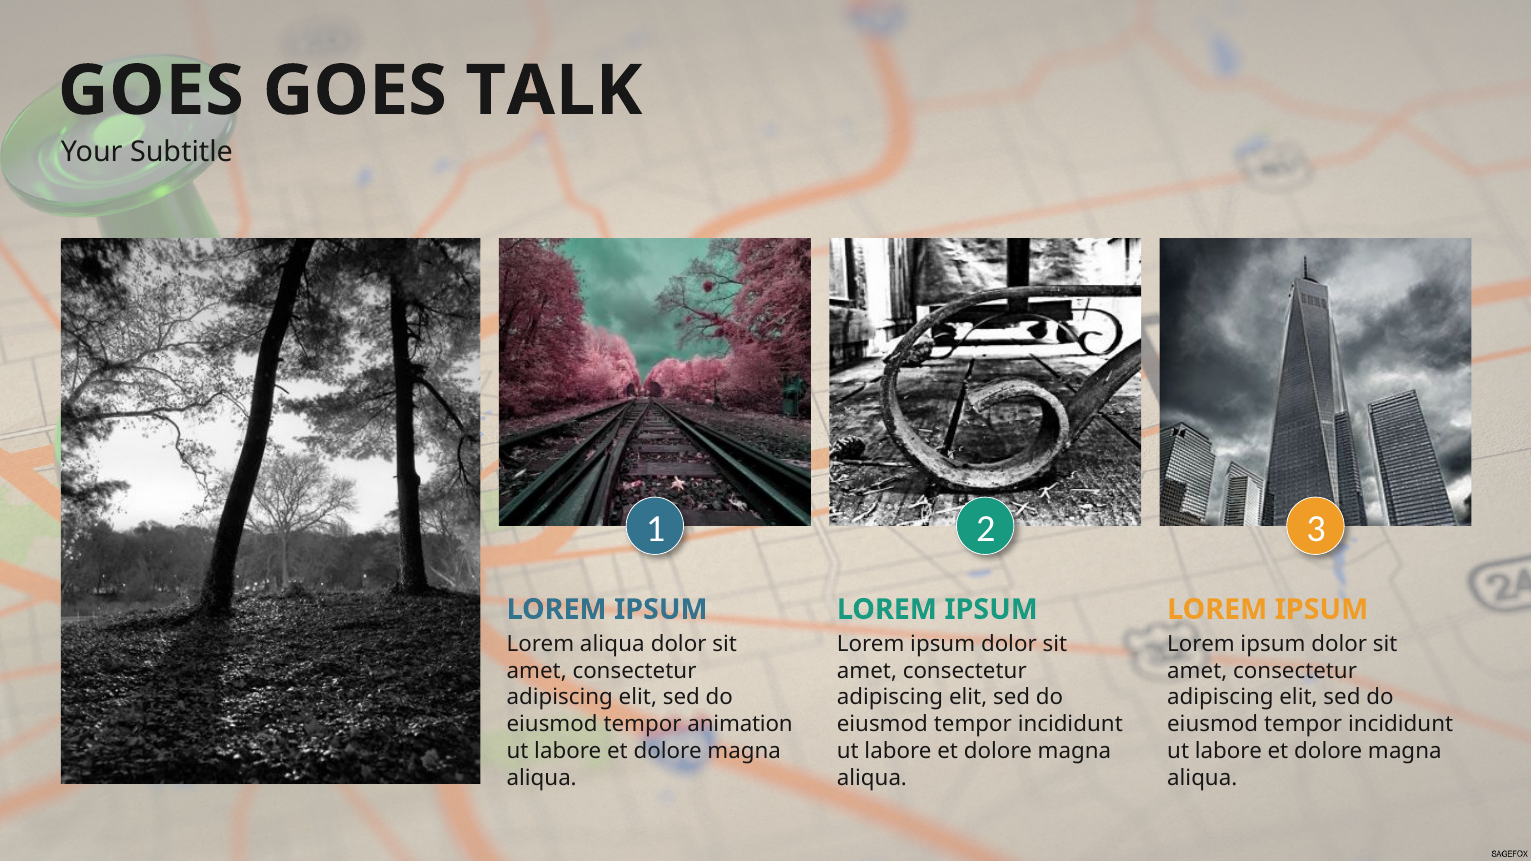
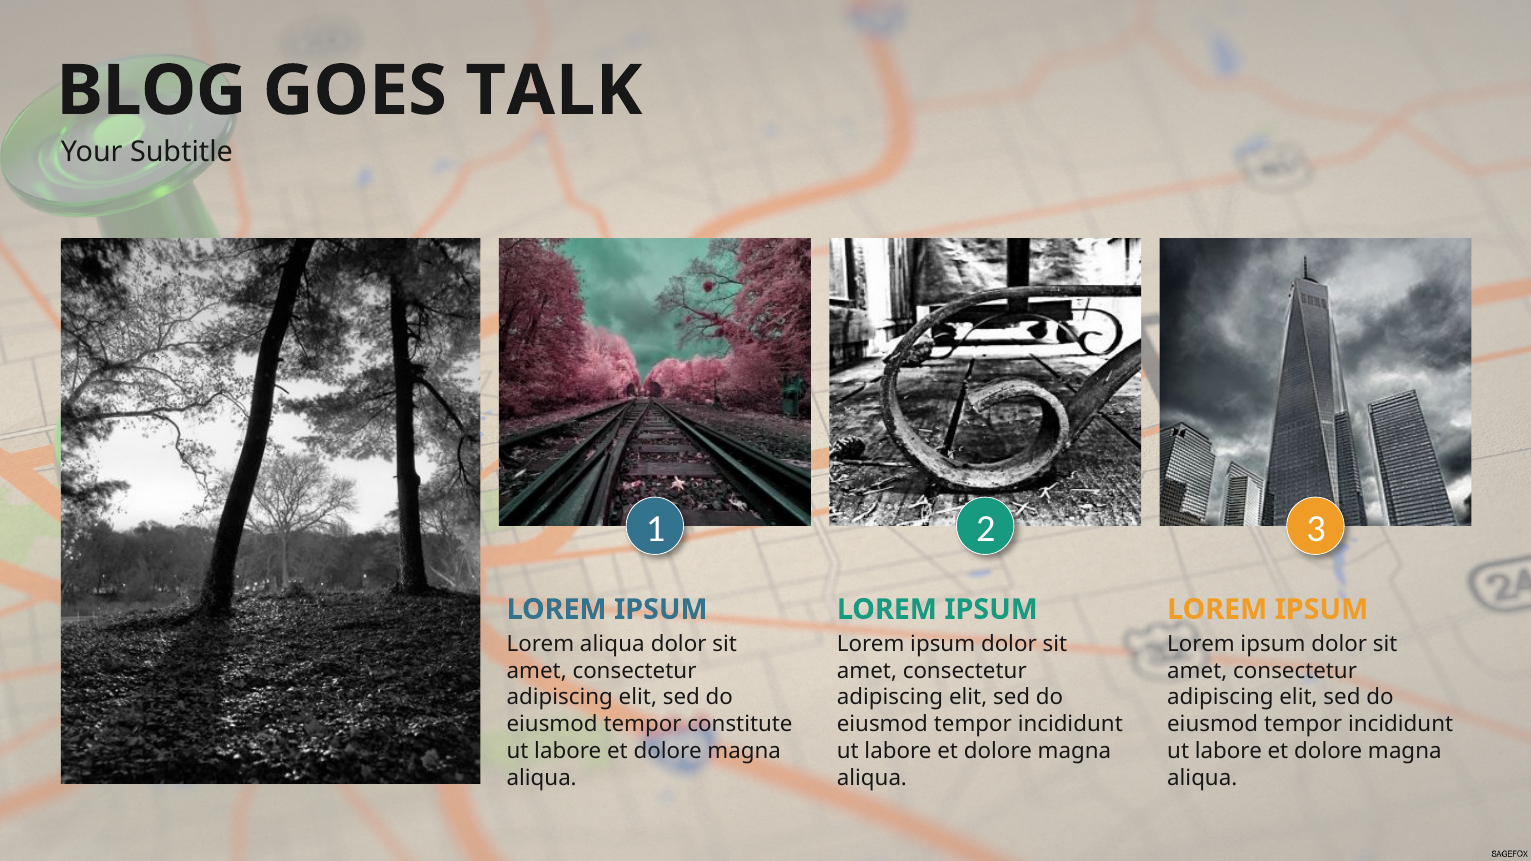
GOES at (151, 91): GOES -> BLOG
animation: animation -> constitute
